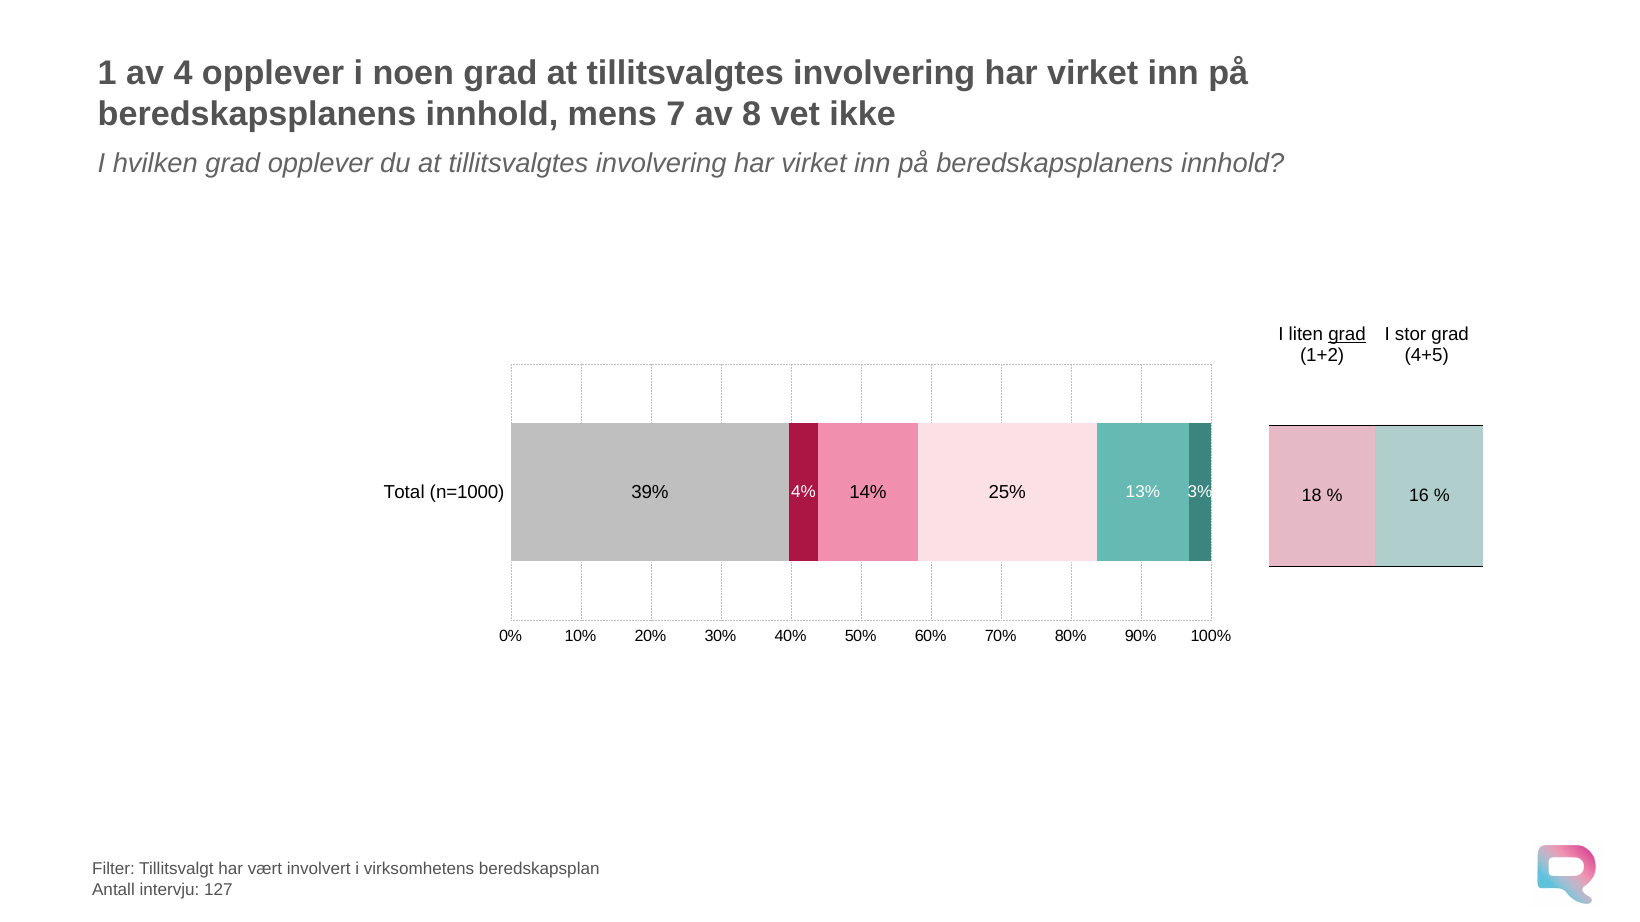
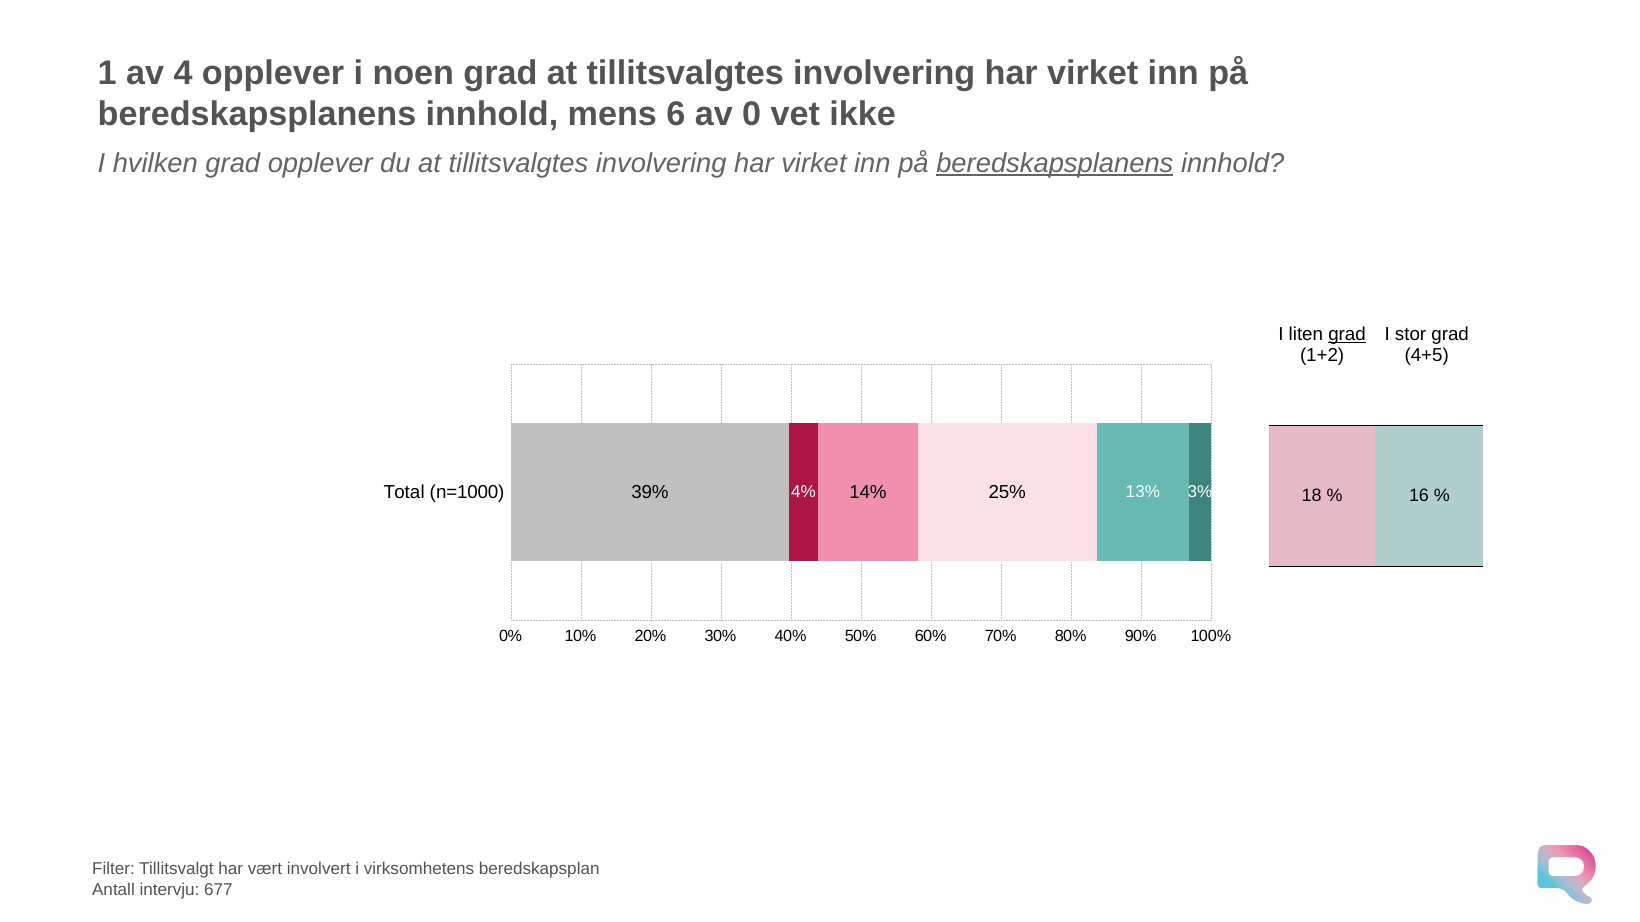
7: 7 -> 6
8: 8 -> 0
beredskapsplanens at (1055, 164) underline: none -> present
127: 127 -> 677
